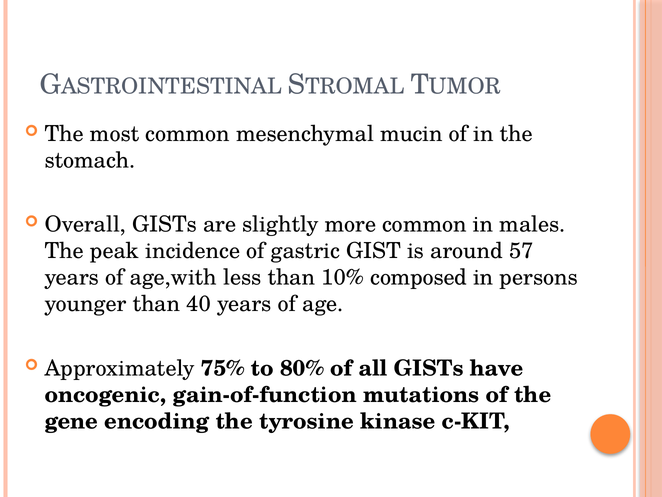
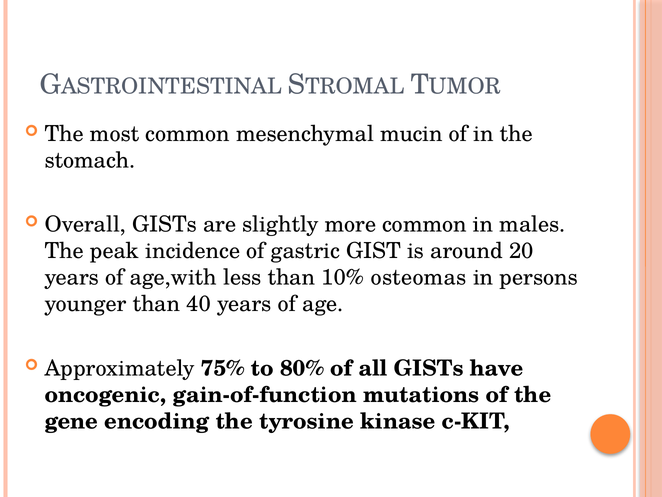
57: 57 -> 20
composed: composed -> osteomas
